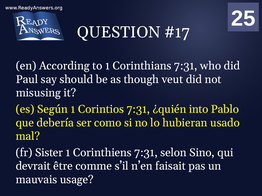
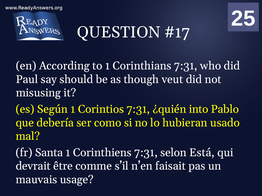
Sister: Sister -> Santa
Sino: Sino -> Está
